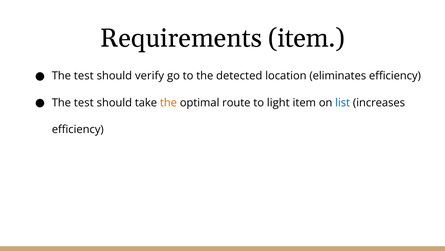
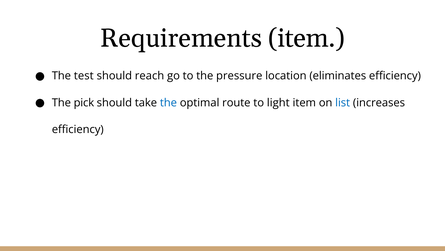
verify: verify -> reach
detected: detected -> pressure
test at (84, 102): test -> pick
the at (168, 102) colour: orange -> blue
